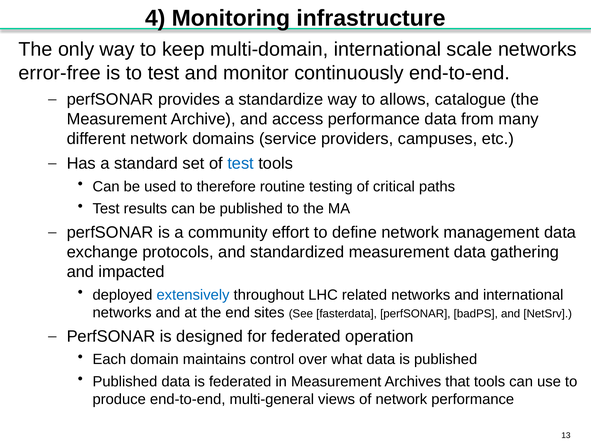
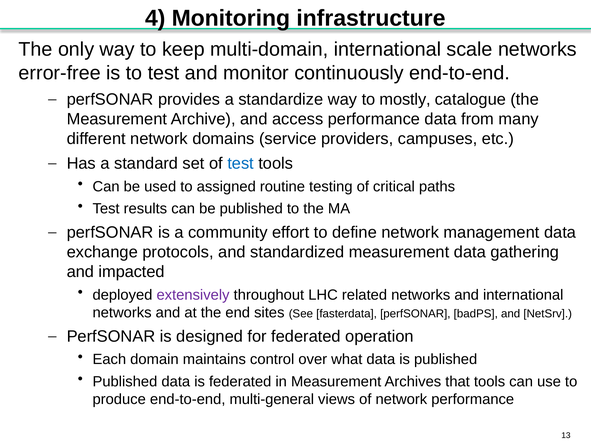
allows: allows -> mostly
therefore: therefore -> assigned
extensively colour: blue -> purple
